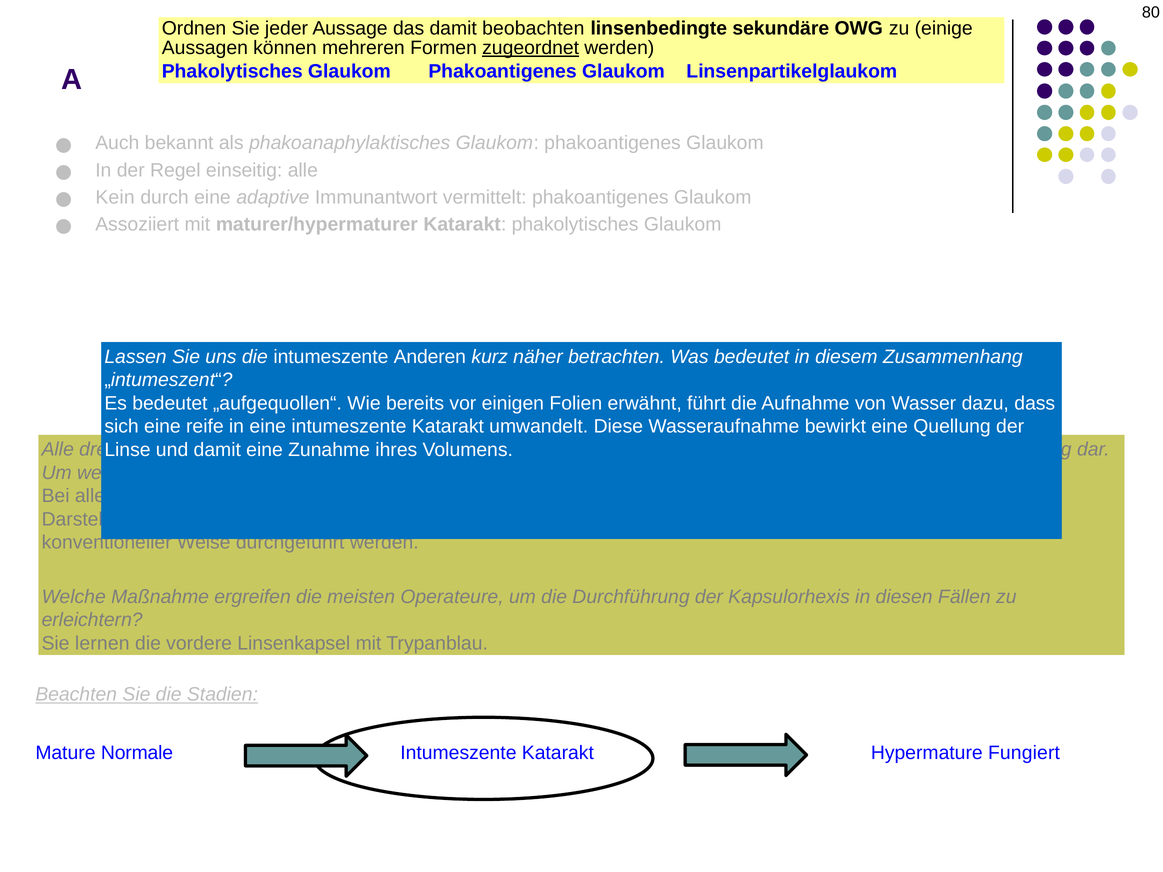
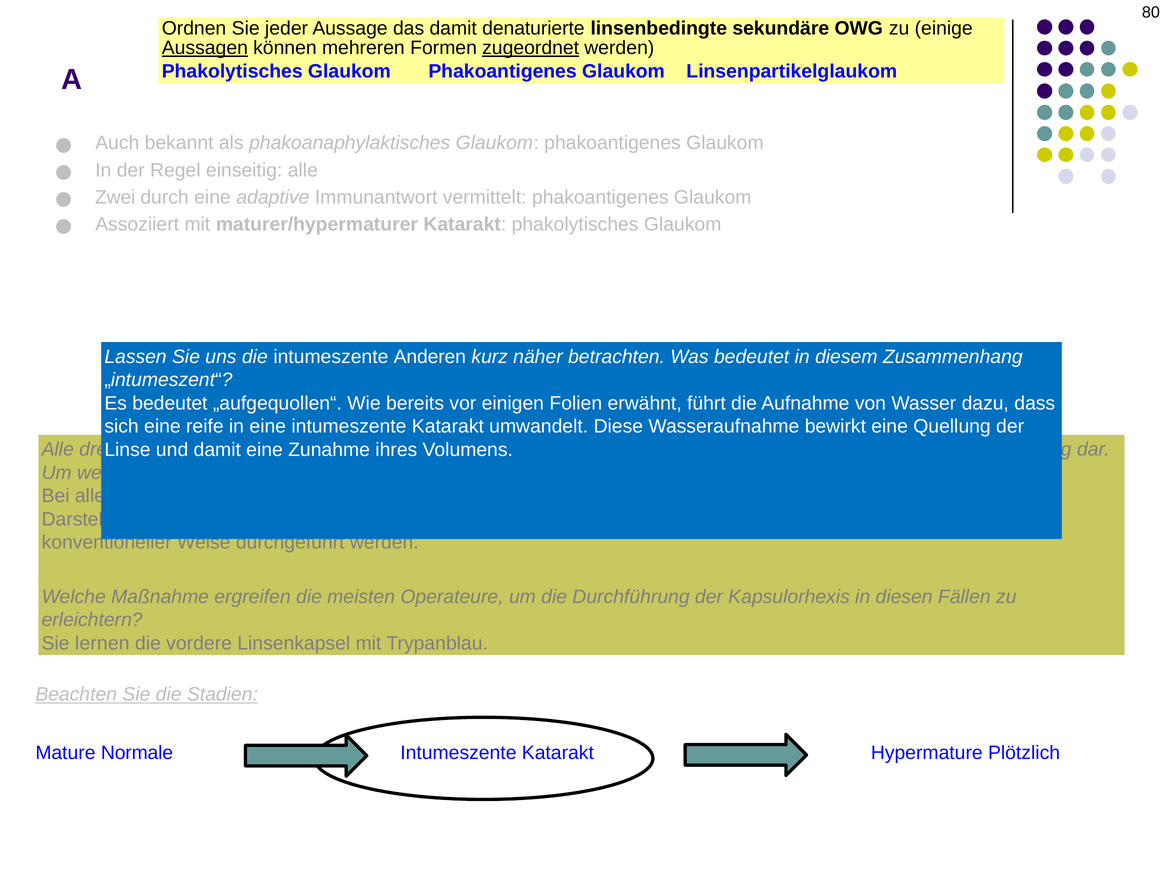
damit beobachten: beobachten -> denaturierte
Aussagen underline: none -> present
Kein: Kein -> Zwei
Fungiert: Fungiert -> Plötzlich
